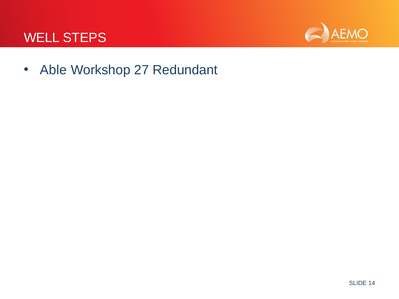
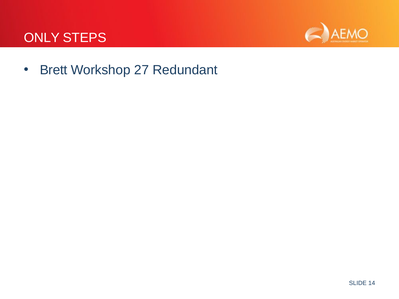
WELL: WELL -> ONLY
Able: Able -> Brett
